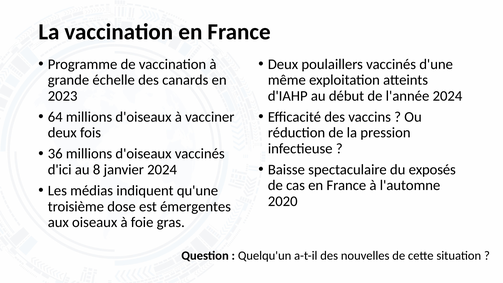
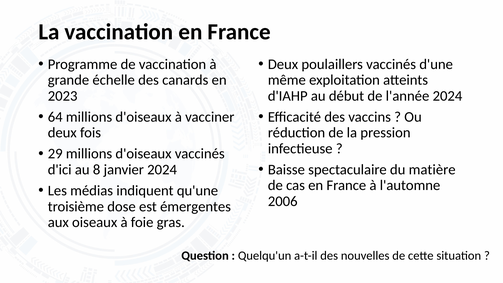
36: 36 -> 29
exposés: exposés -> matière
2020: 2020 -> 2006
